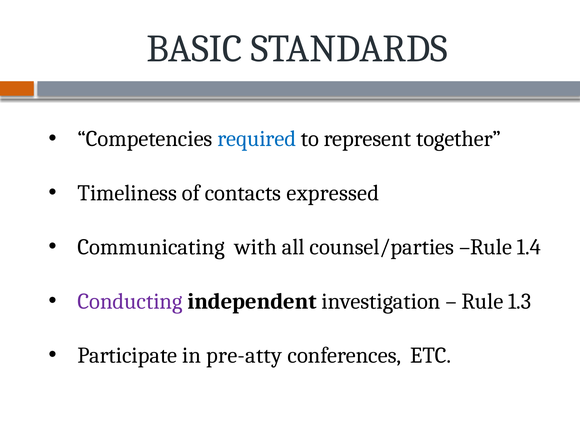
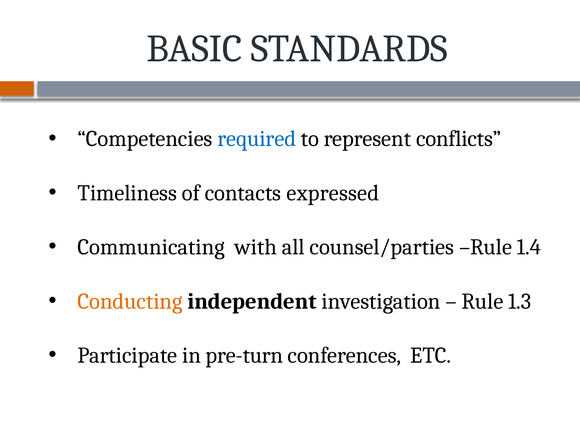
together: together -> conflicts
Conducting colour: purple -> orange
pre-atty: pre-atty -> pre-turn
